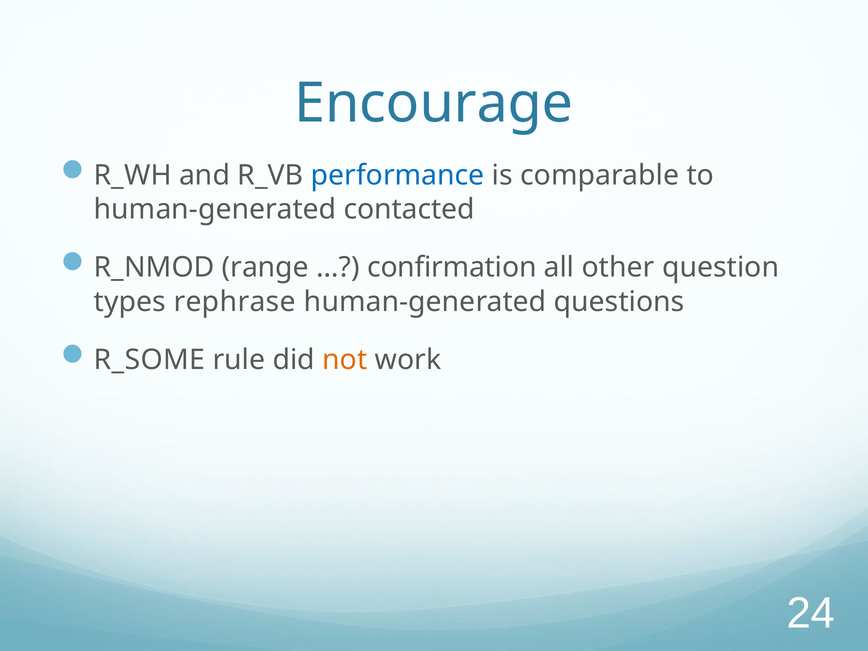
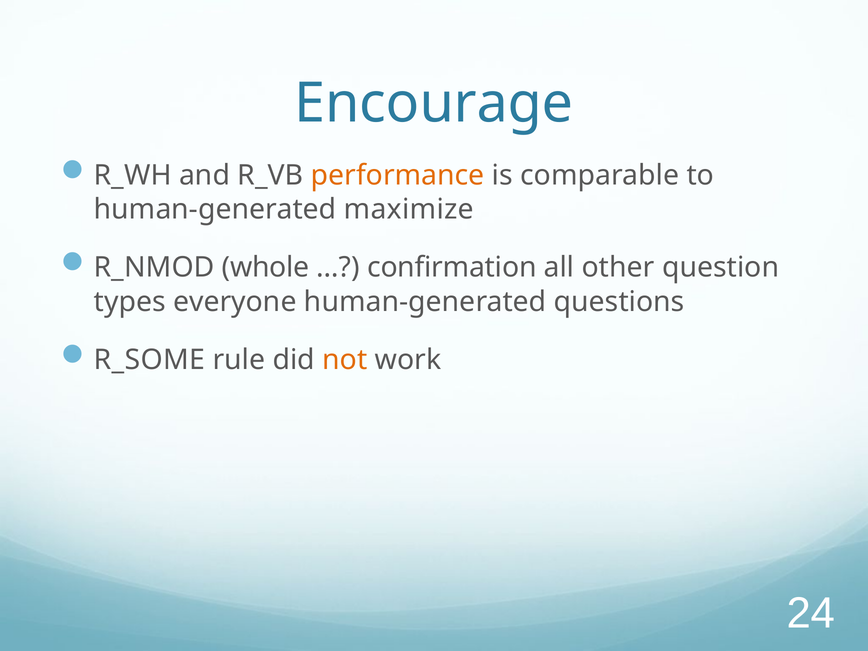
performance colour: blue -> orange
contacted: contacted -> maximize
range: range -> whole
rephrase: rephrase -> everyone
